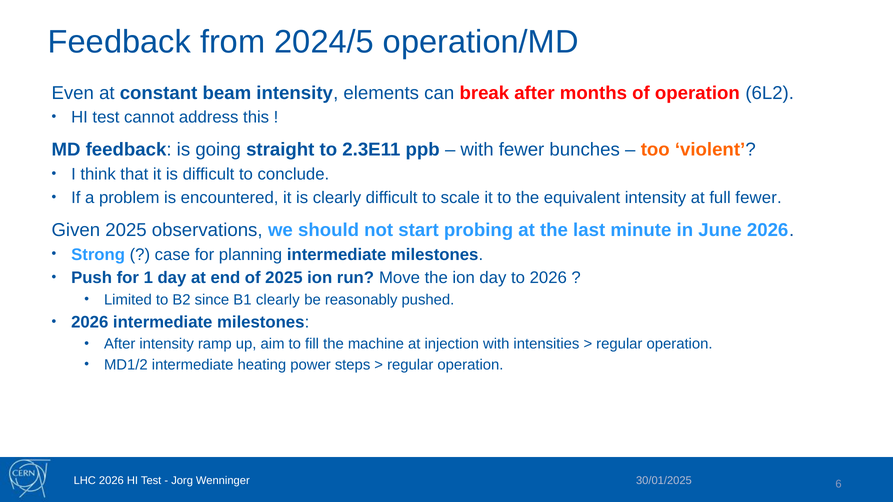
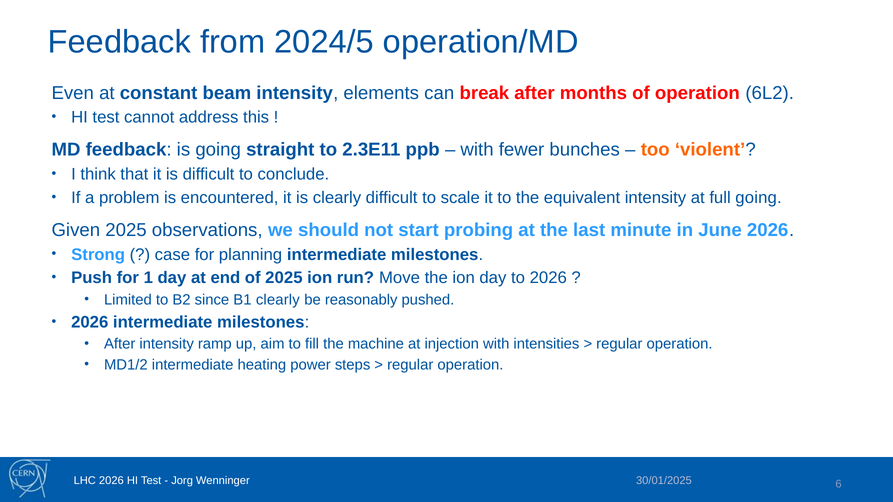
full fewer: fewer -> going
